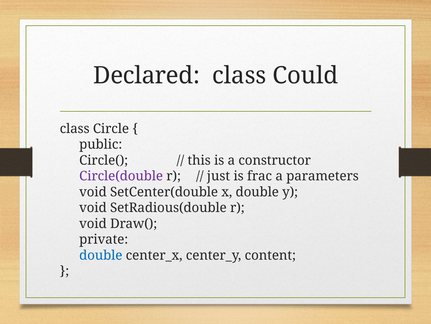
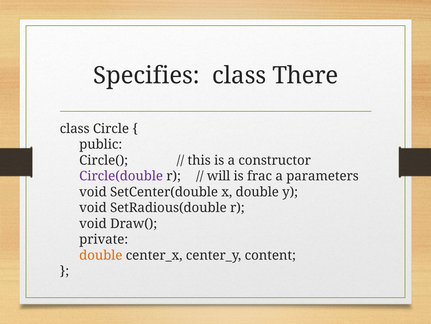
Declared: Declared -> Specifies
Could: Could -> There
just: just -> will
double at (101, 255) colour: blue -> orange
